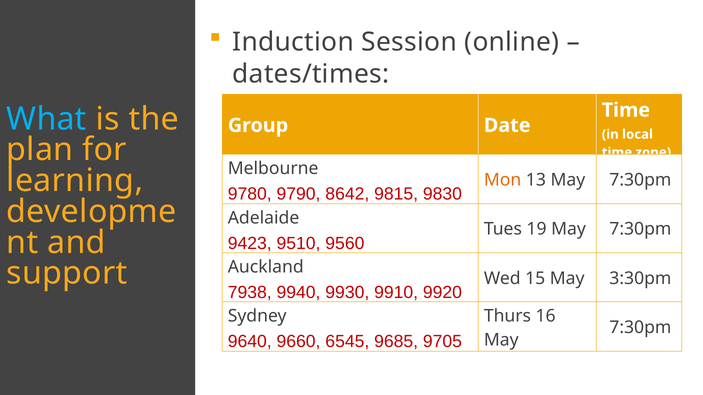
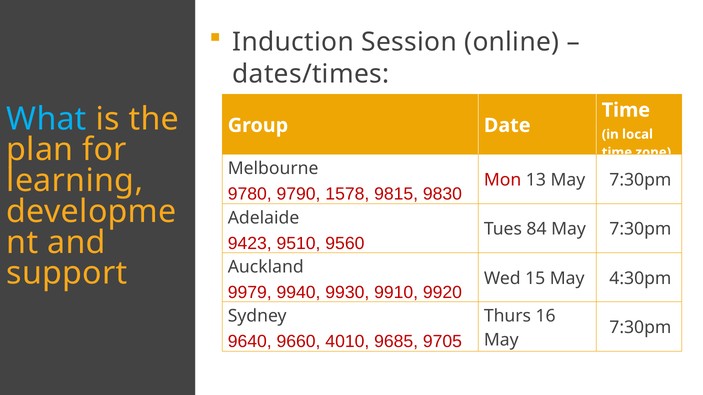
Mon colour: orange -> red
8642: 8642 -> 1578
19: 19 -> 84
3:30pm: 3:30pm -> 4:30pm
7938: 7938 -> 9979
6545: 6545 -> 4010
